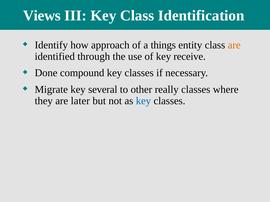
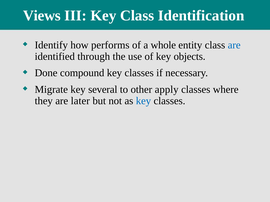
approach: approach -> performs
things: things -> whole
are at (234, 45) colour: orange -> blue
receive: receive -> objects
really: really -> apply
